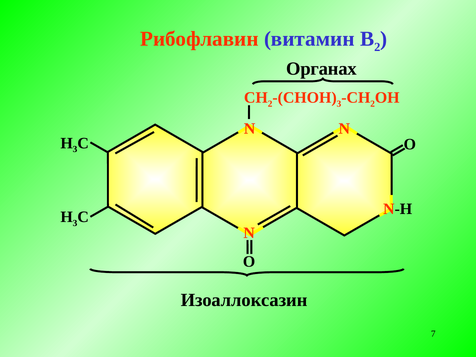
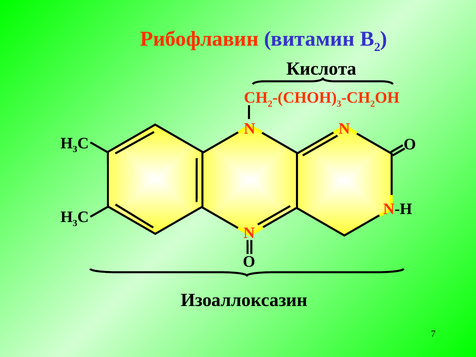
Органах: Органах -> Кислота
